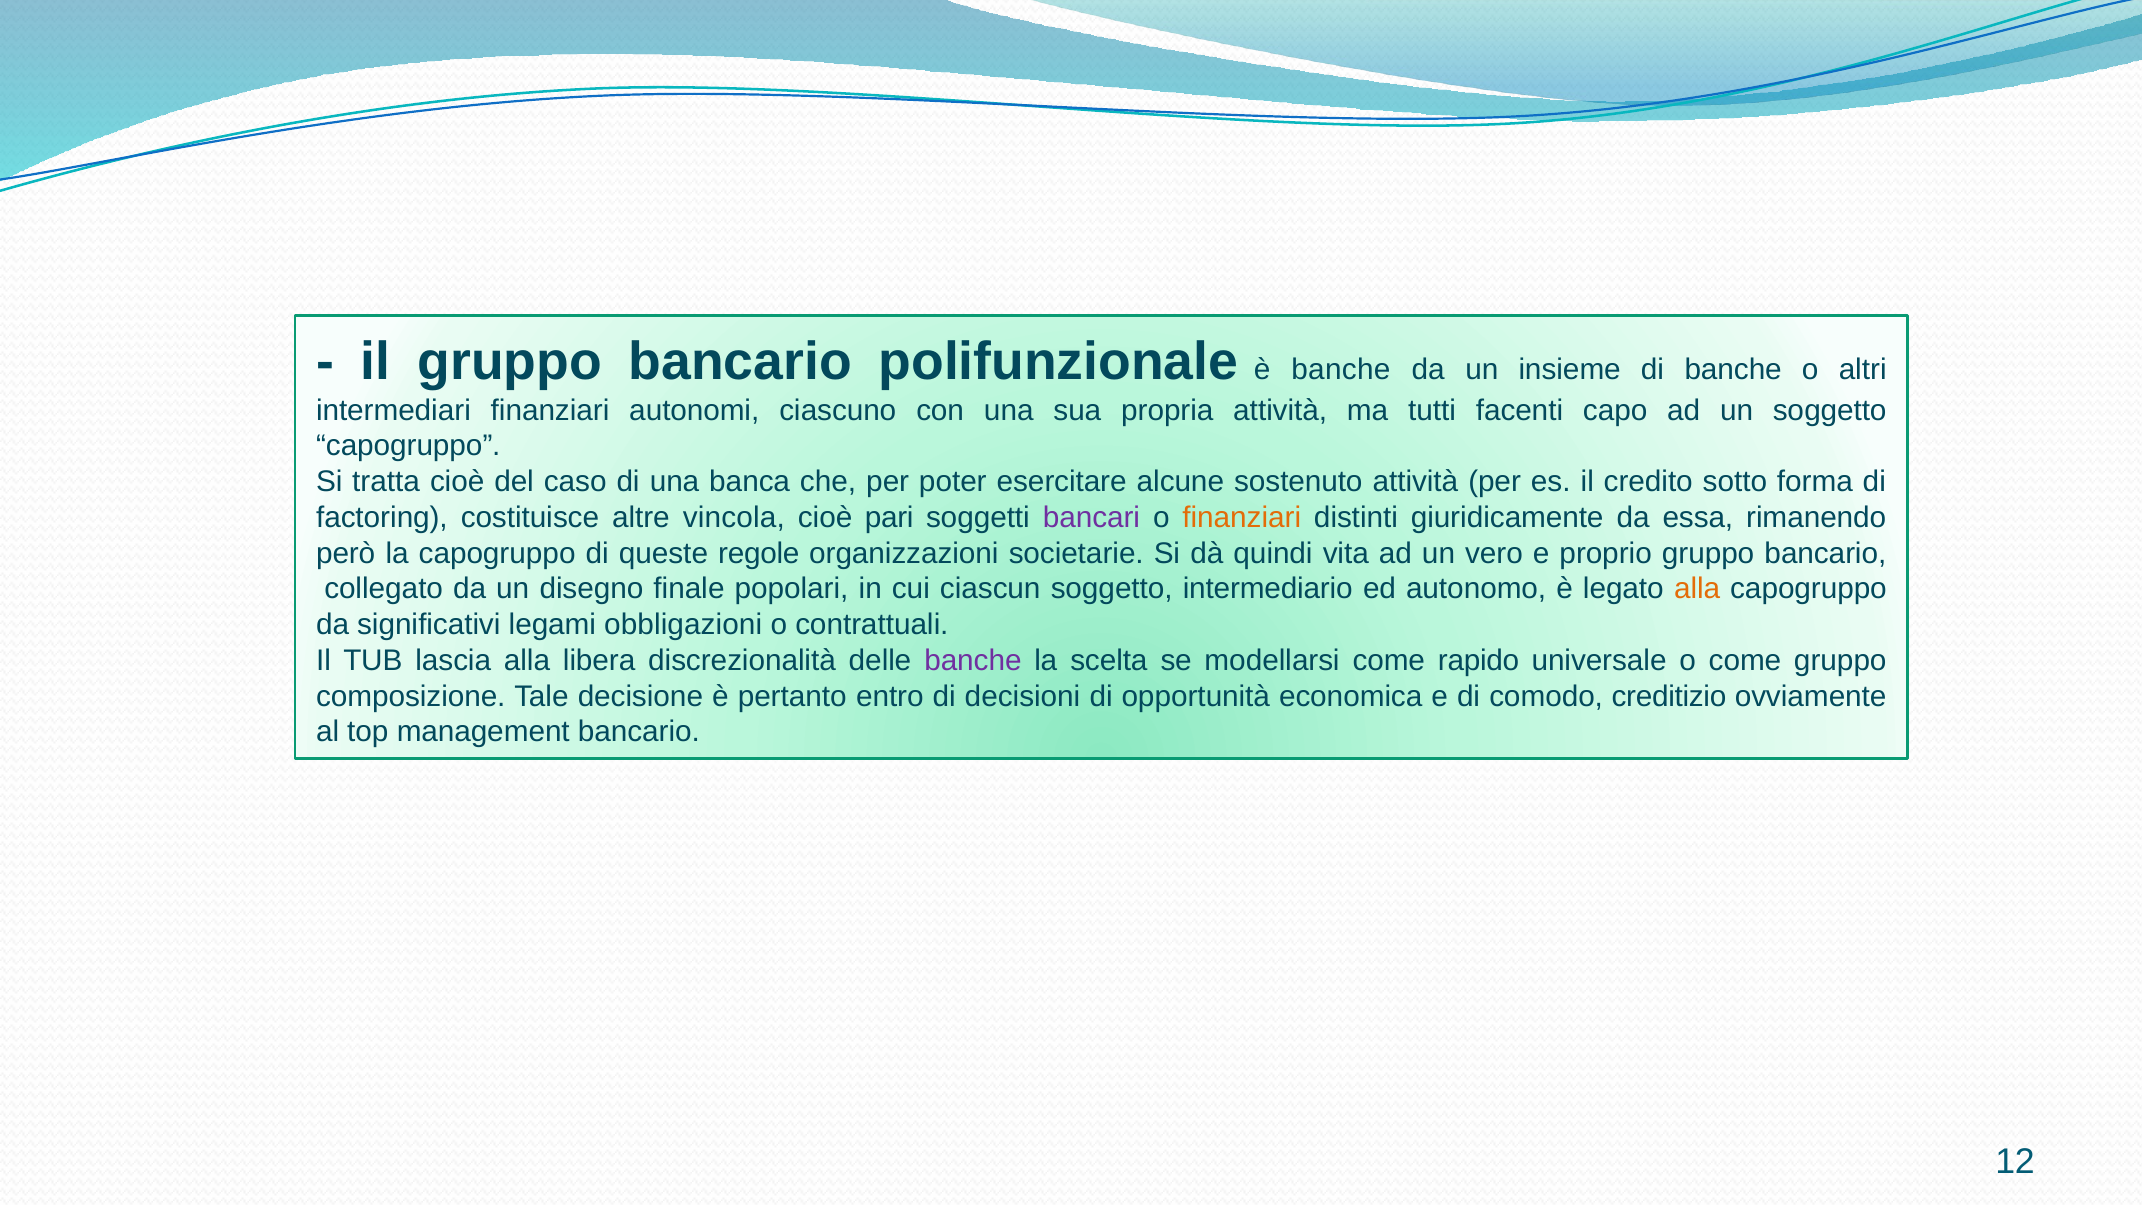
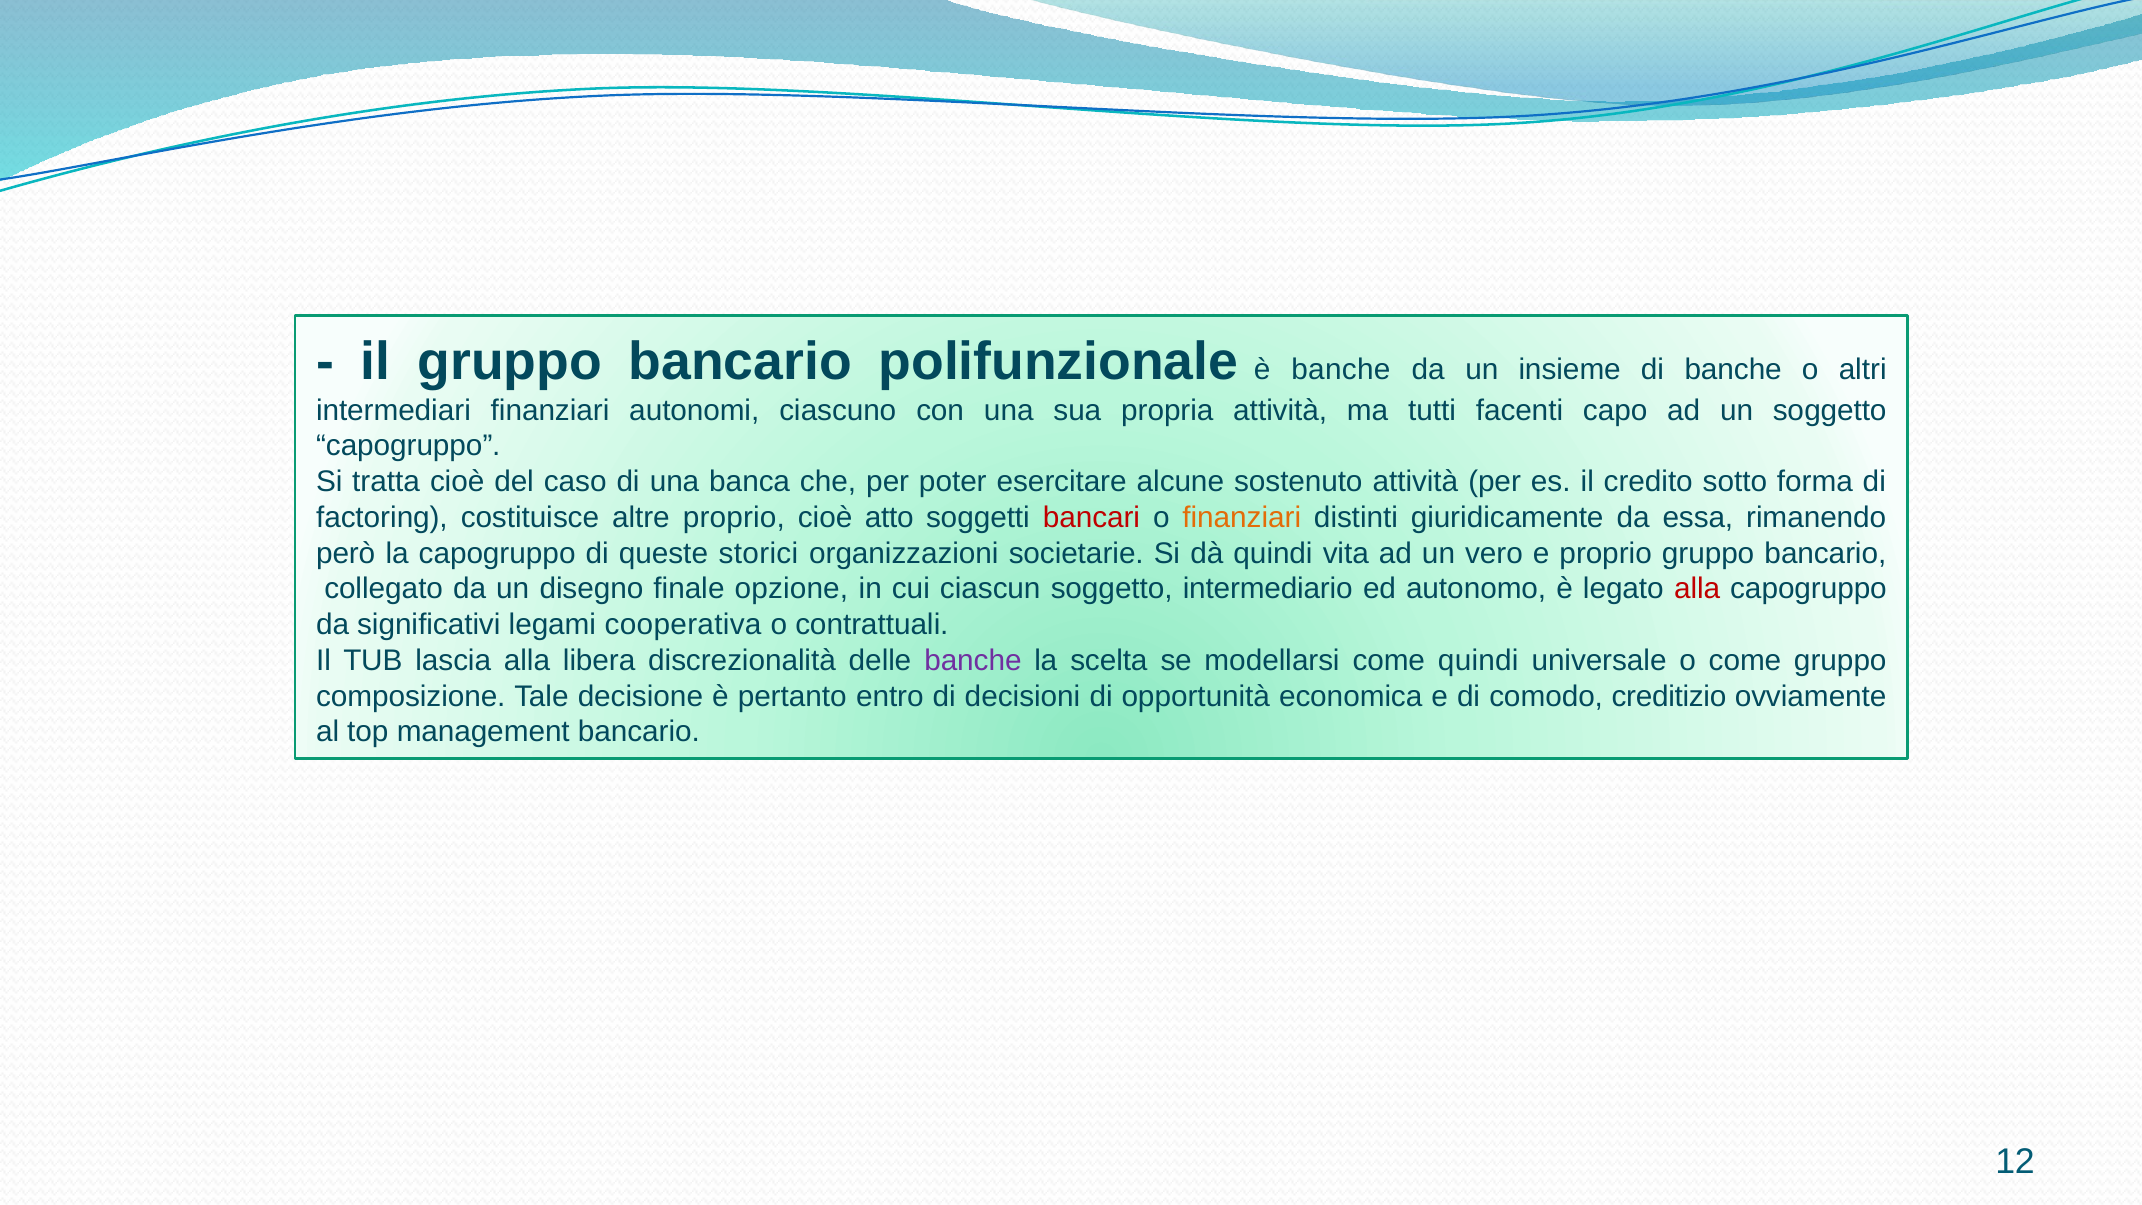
altre vincola: vincola -> proprio
pari: pari -> atto
bancari colour: purple -> red
regole: regole -> storici
popolari: popolari -> opzione
alla at (1697, 589) colour: orange -> red
obbligazioni: obbligazioni -> cooperativa
come rapido: rapido -> quindi
